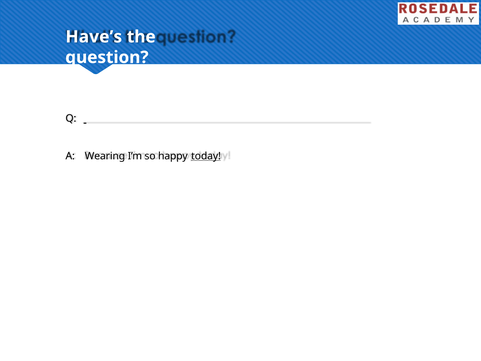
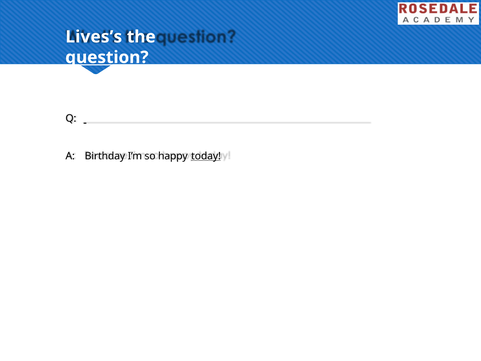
Have’s: Have’s -> Lives’s
question underline: none -> present
Wearing: Wearing -> Birthday
